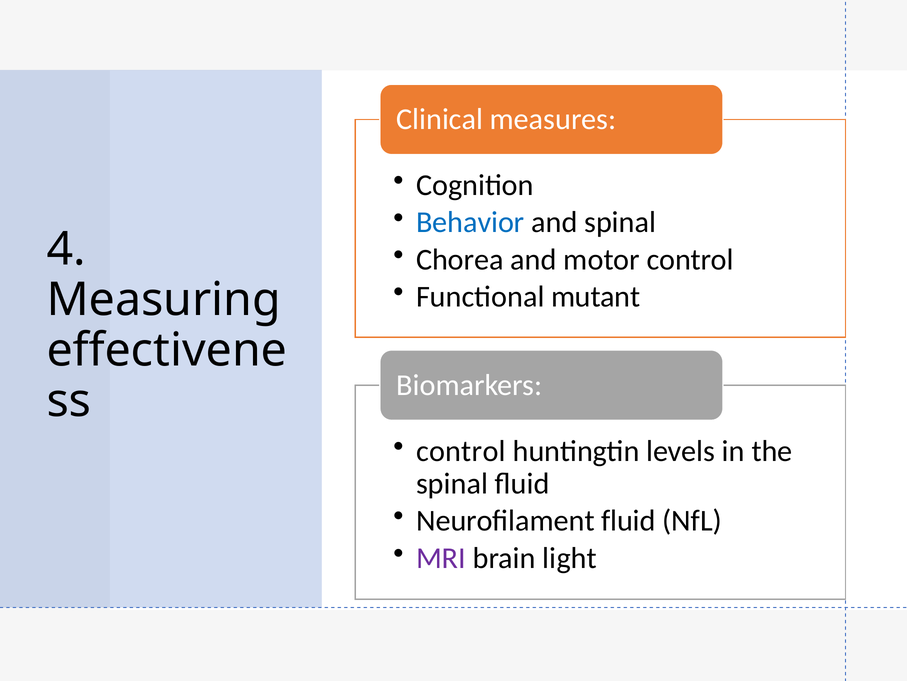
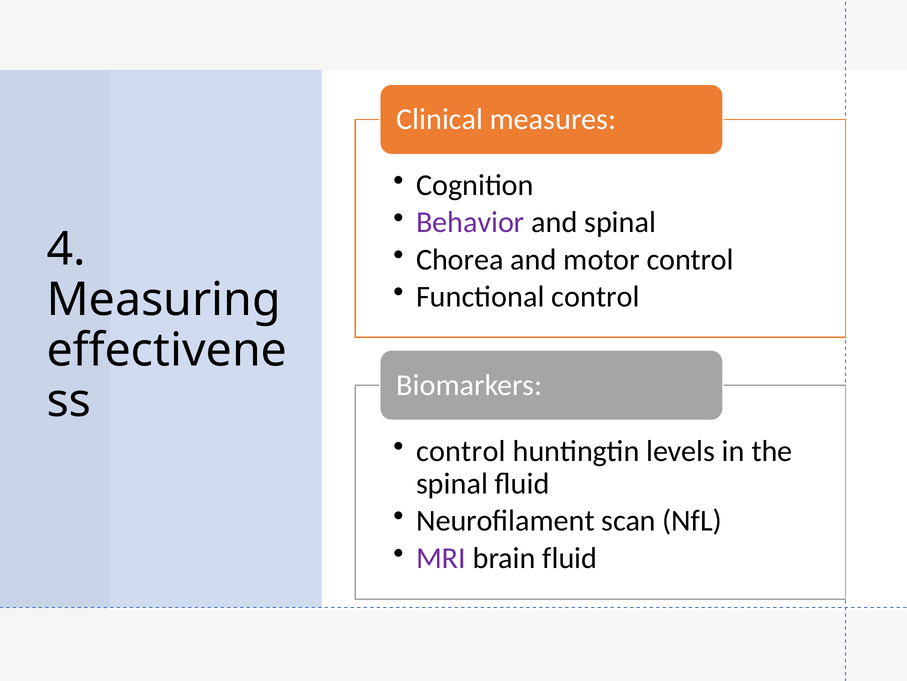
Behavior colour: blue -> purple
Functional mutant: mutant -> control
Neurofilament fluid: fluid -> scan
brain light: light -> fluid
